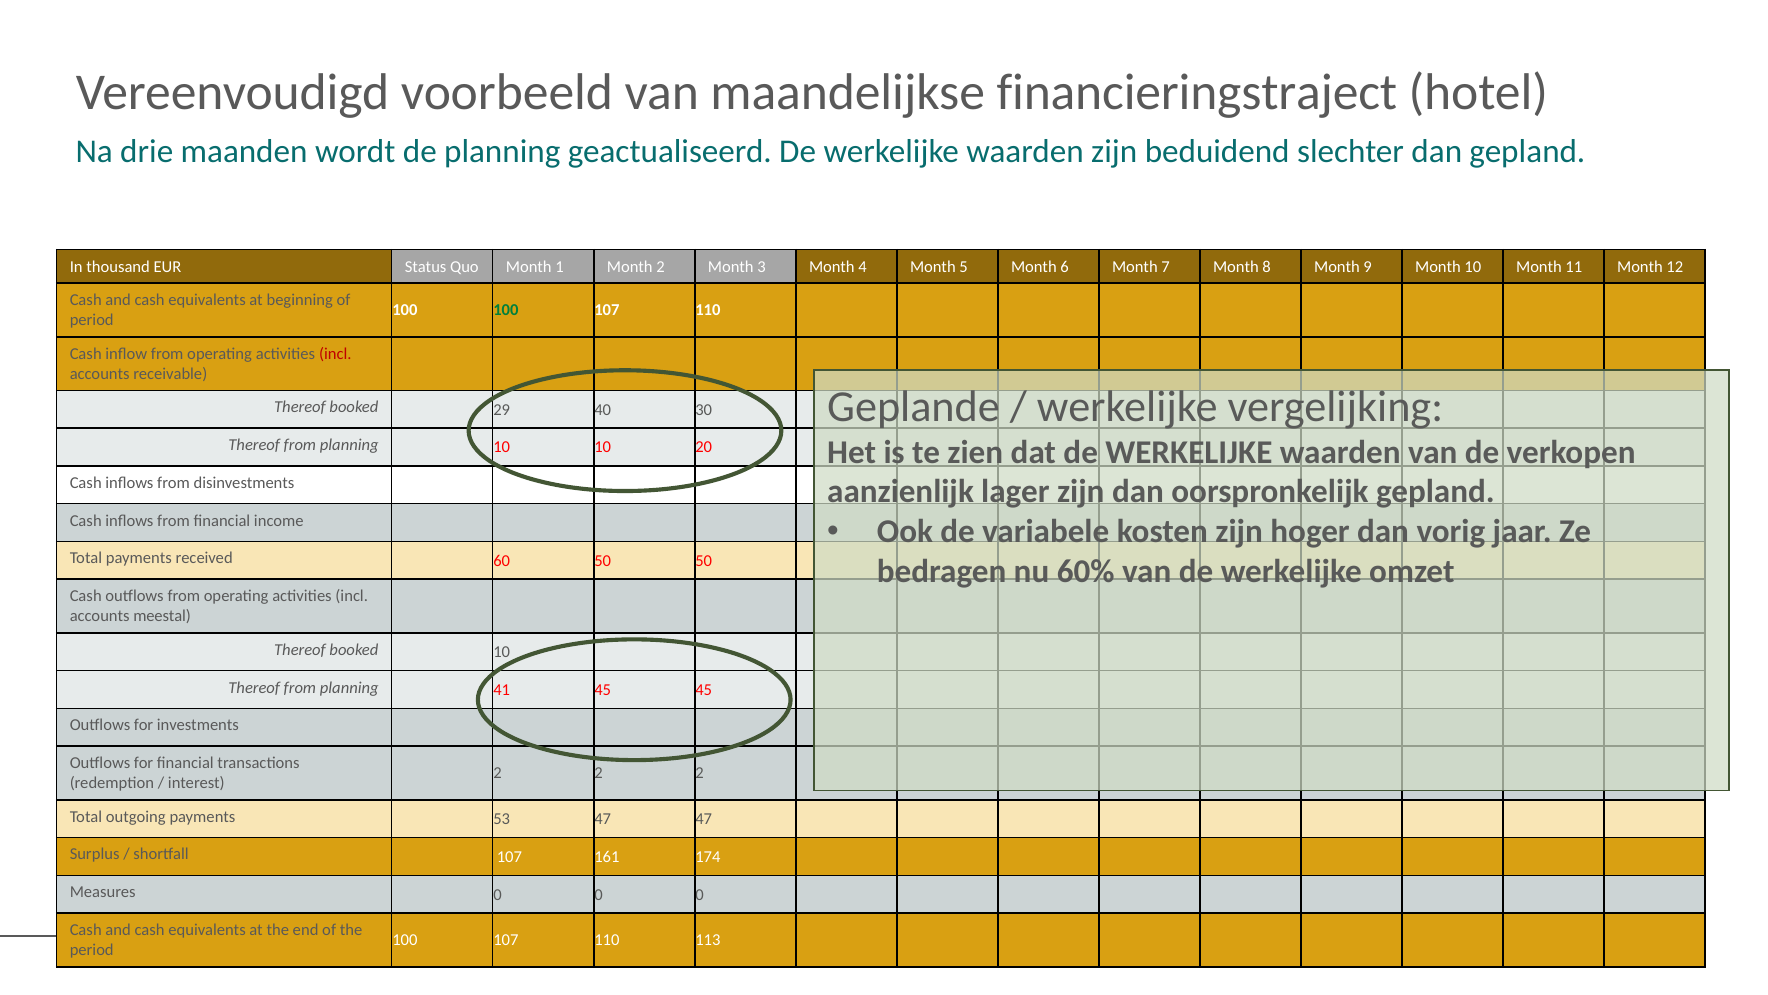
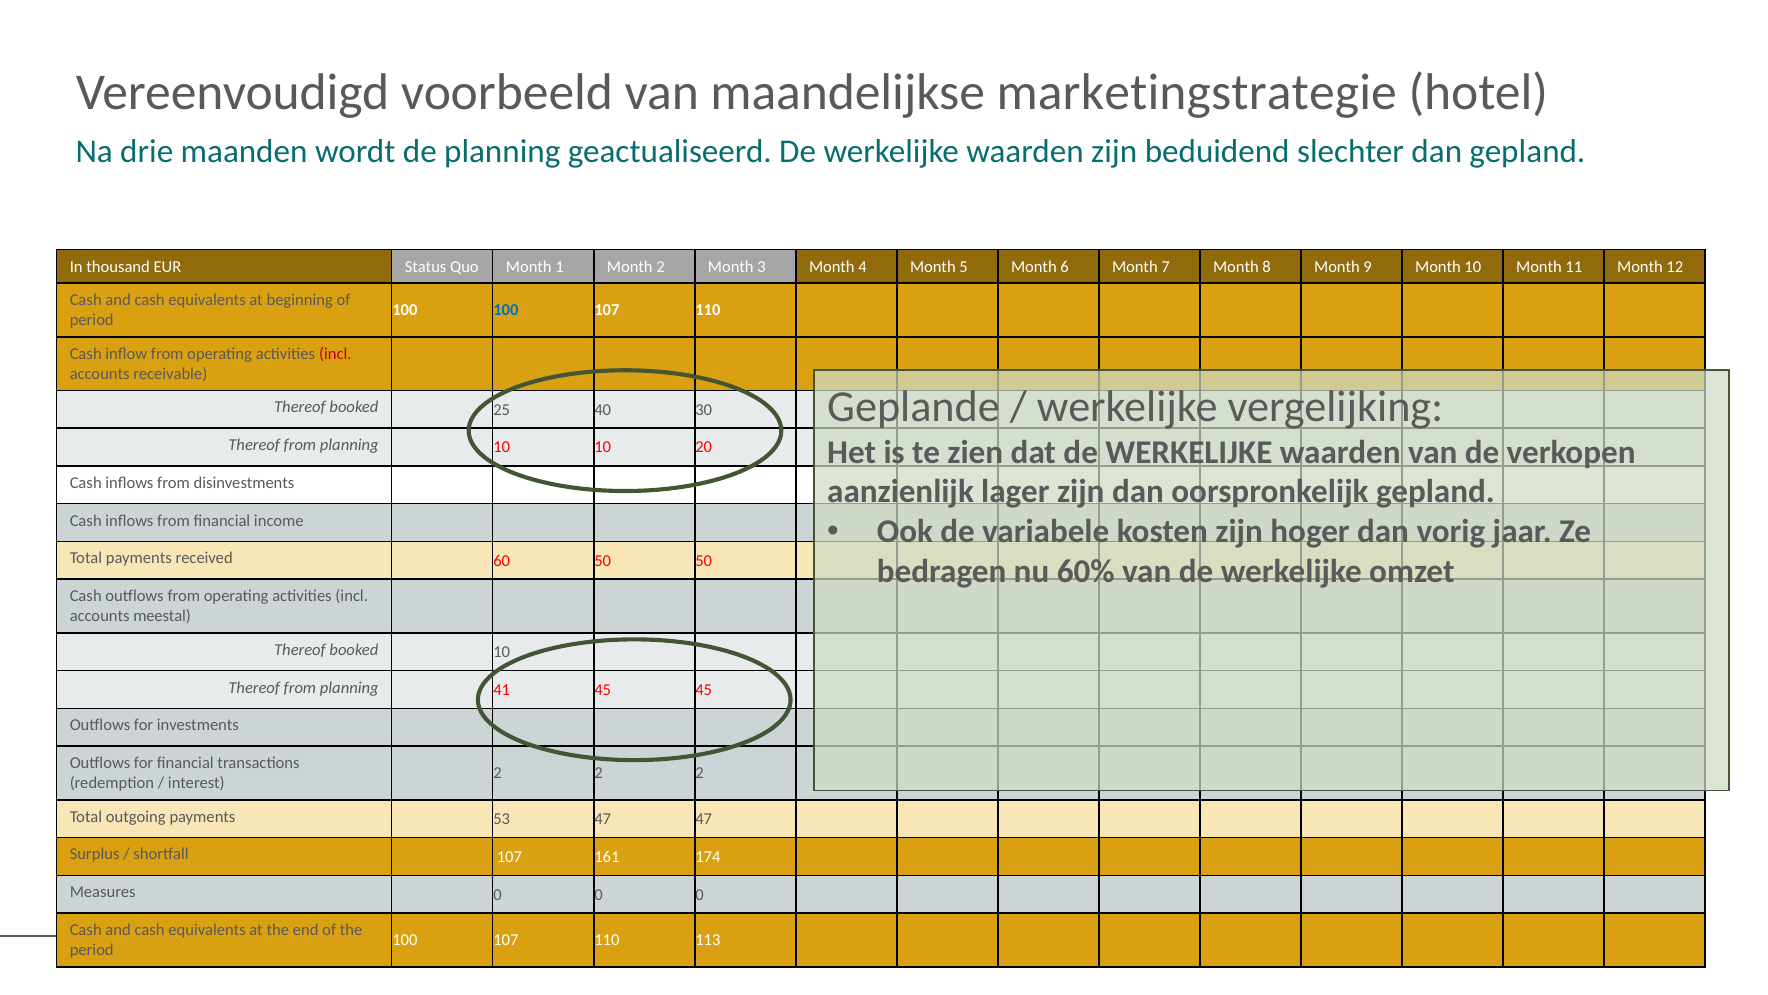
financieringstraject: financieringstraject -> marketingstrategie
100 at (506, 310) colour: green -> blue
29: 29 -> 25
